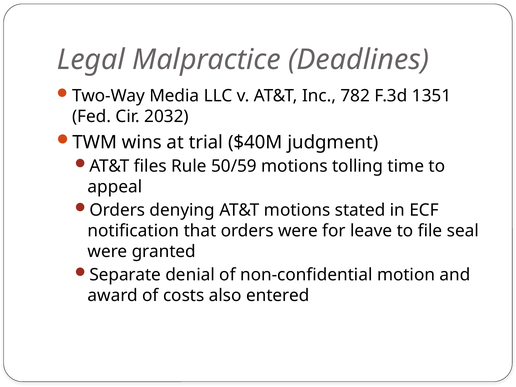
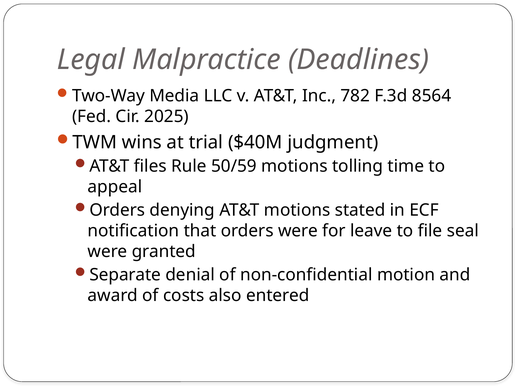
1351: 1351 -> 8564
2032: 2032 -> 2025
